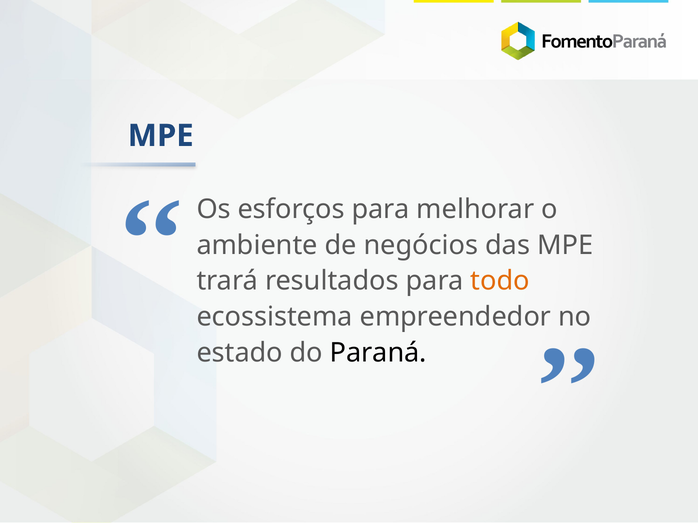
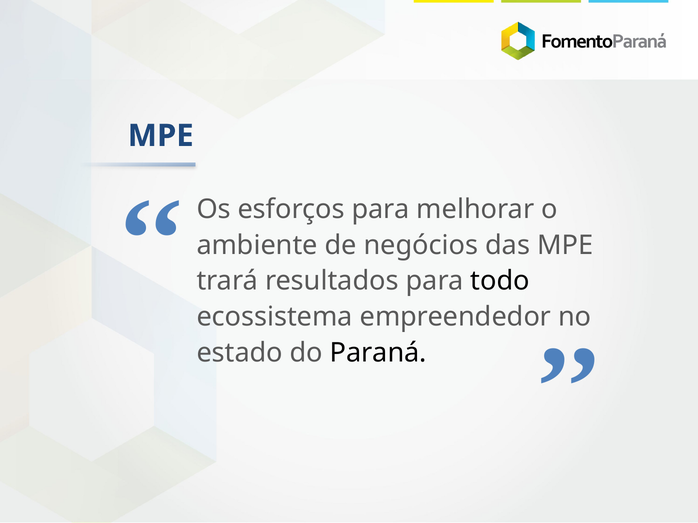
todo colour: orange -> black
